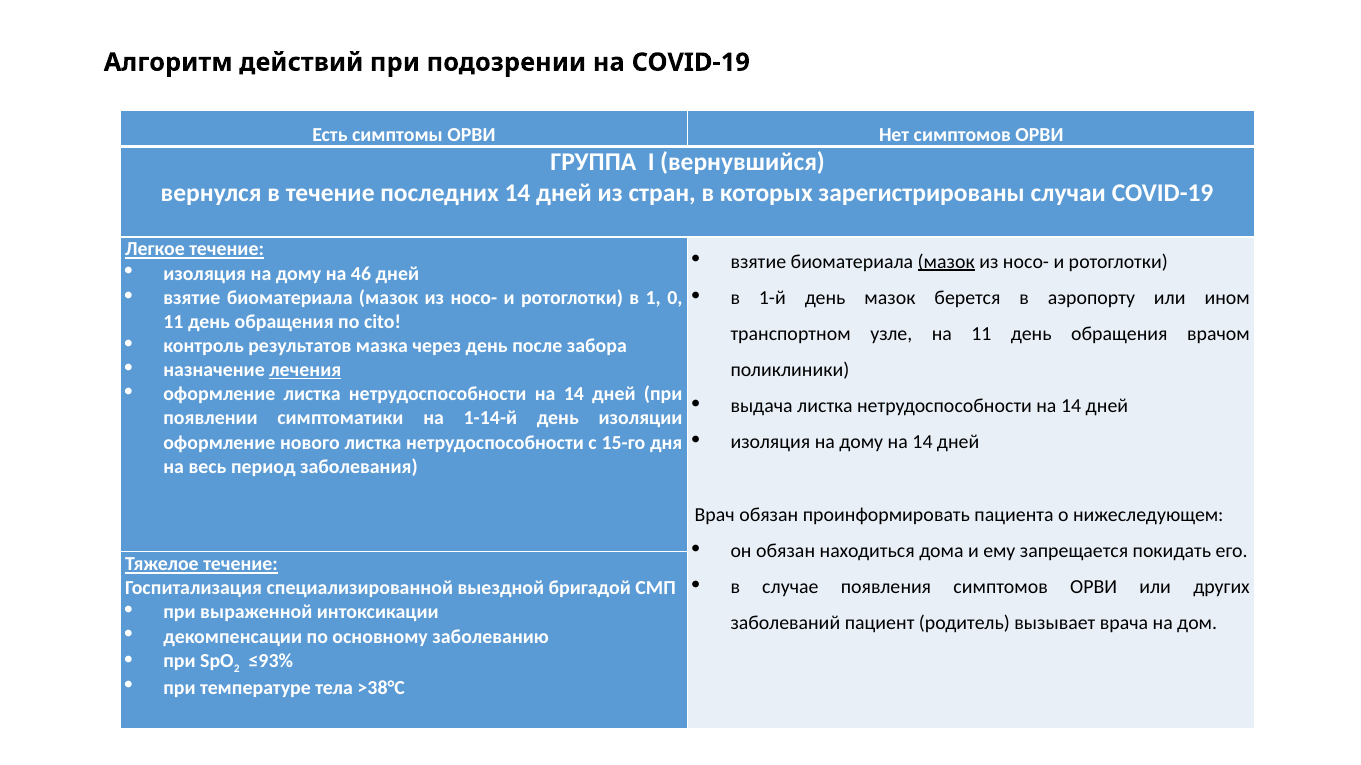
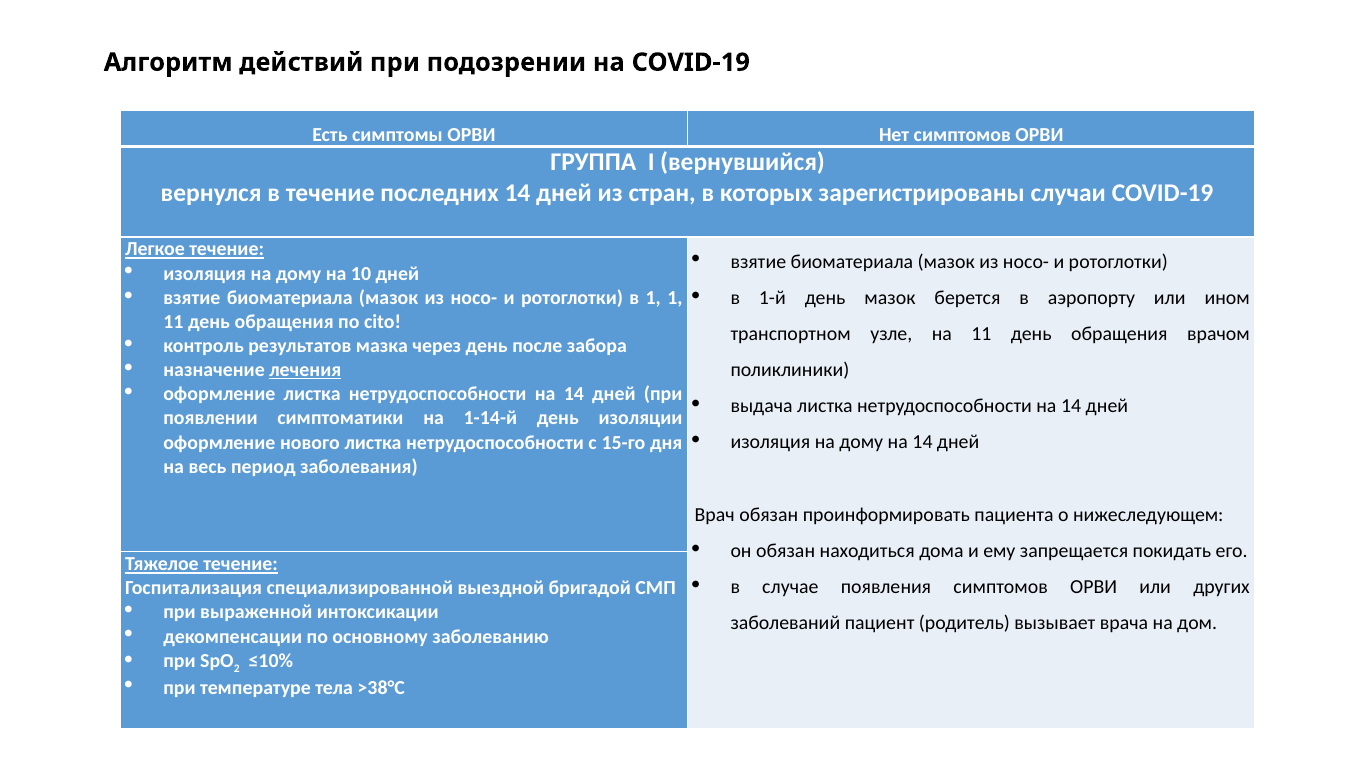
мазок at (946, 262) underline: present -> none
46: 46 -> 10
1 0: 0 -> 1
≤93%: ≤93% -> ≤10%
